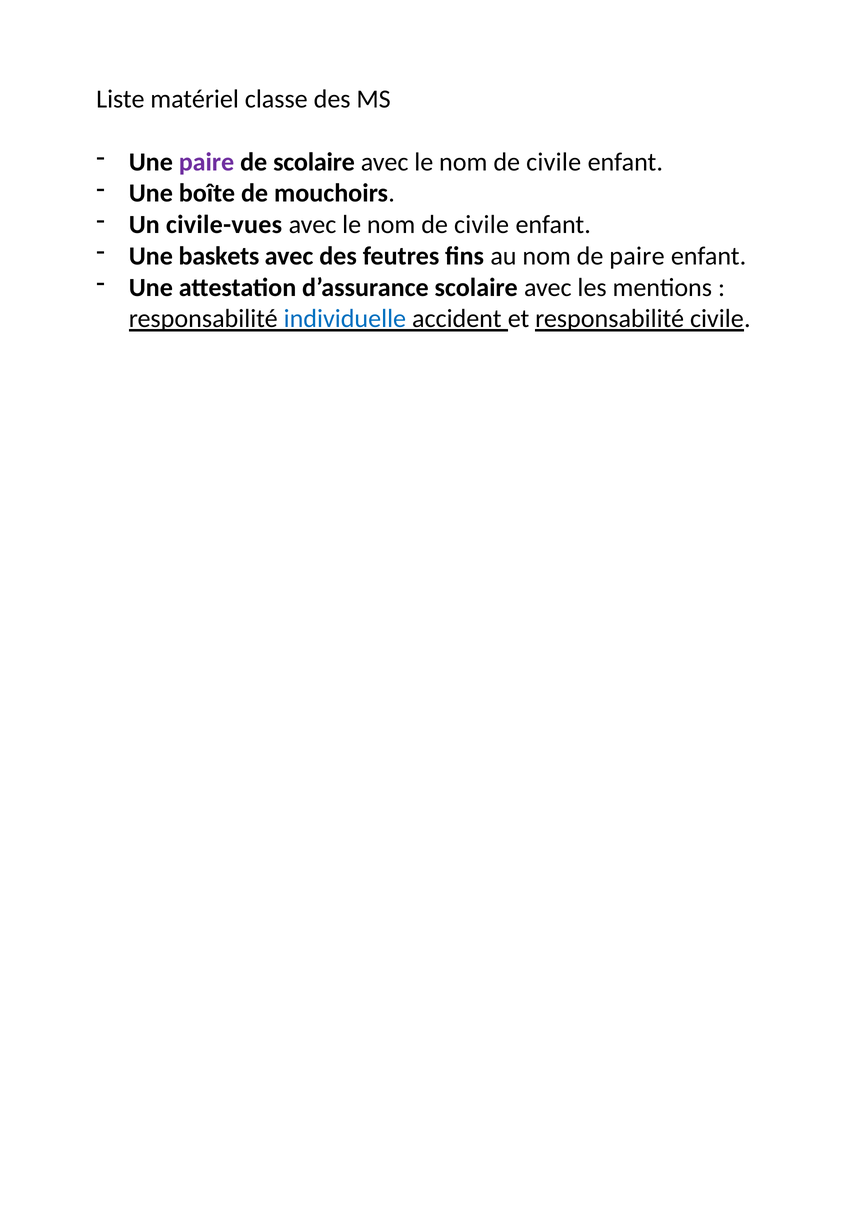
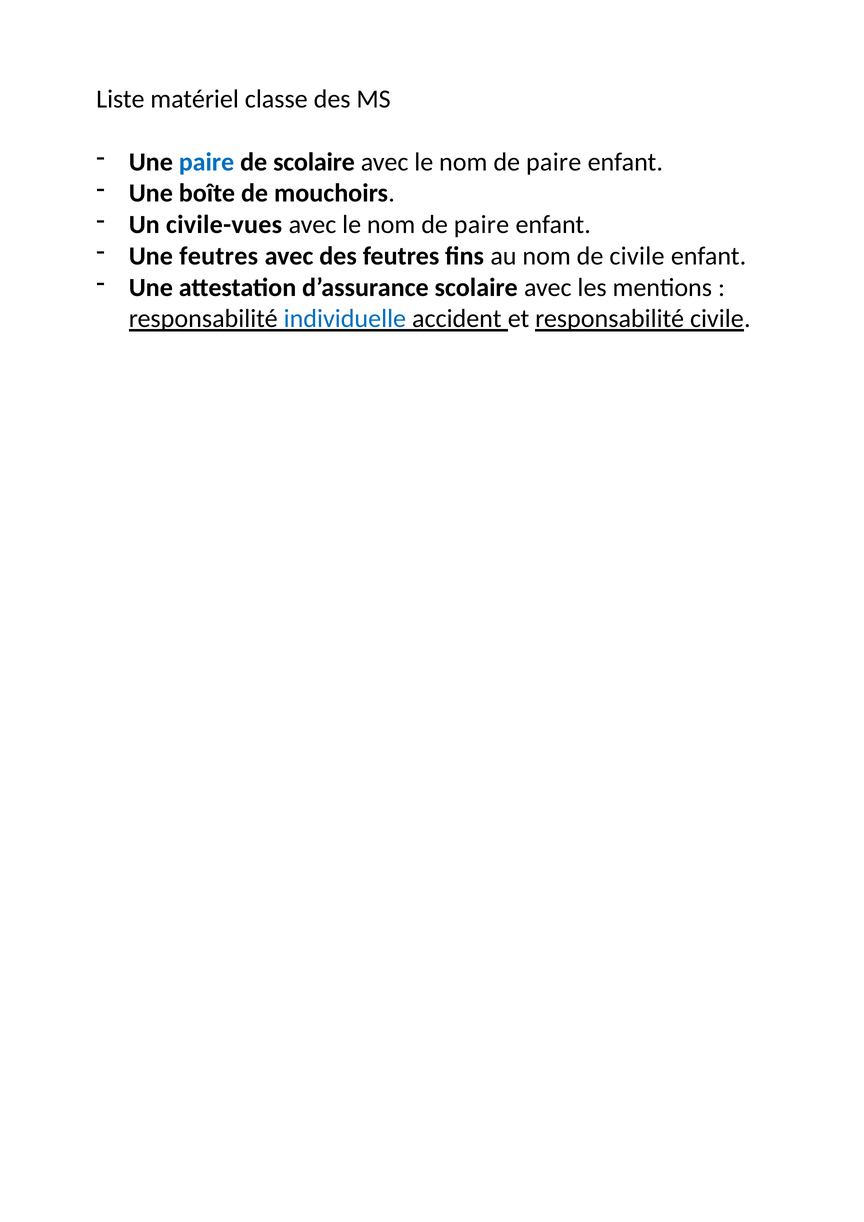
paire at (206, 162) colour: purple -> blue
civile at (554, 162): civile -> paire
civile at (482, 225): civile -> paire
Une baskets: baskets -> feutres
de paire: paire -> civile
